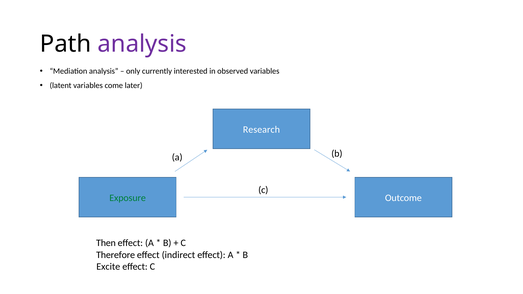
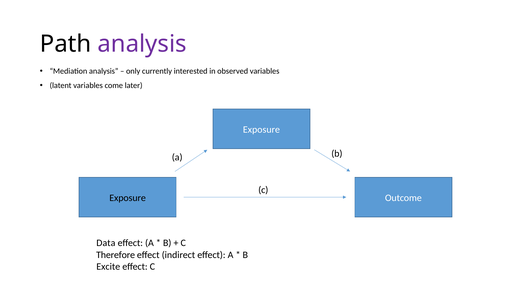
Research at (261, 130): Research -> Exposure
Exposure at (128, 198) colour: green -> black
Then: Then -> Data
